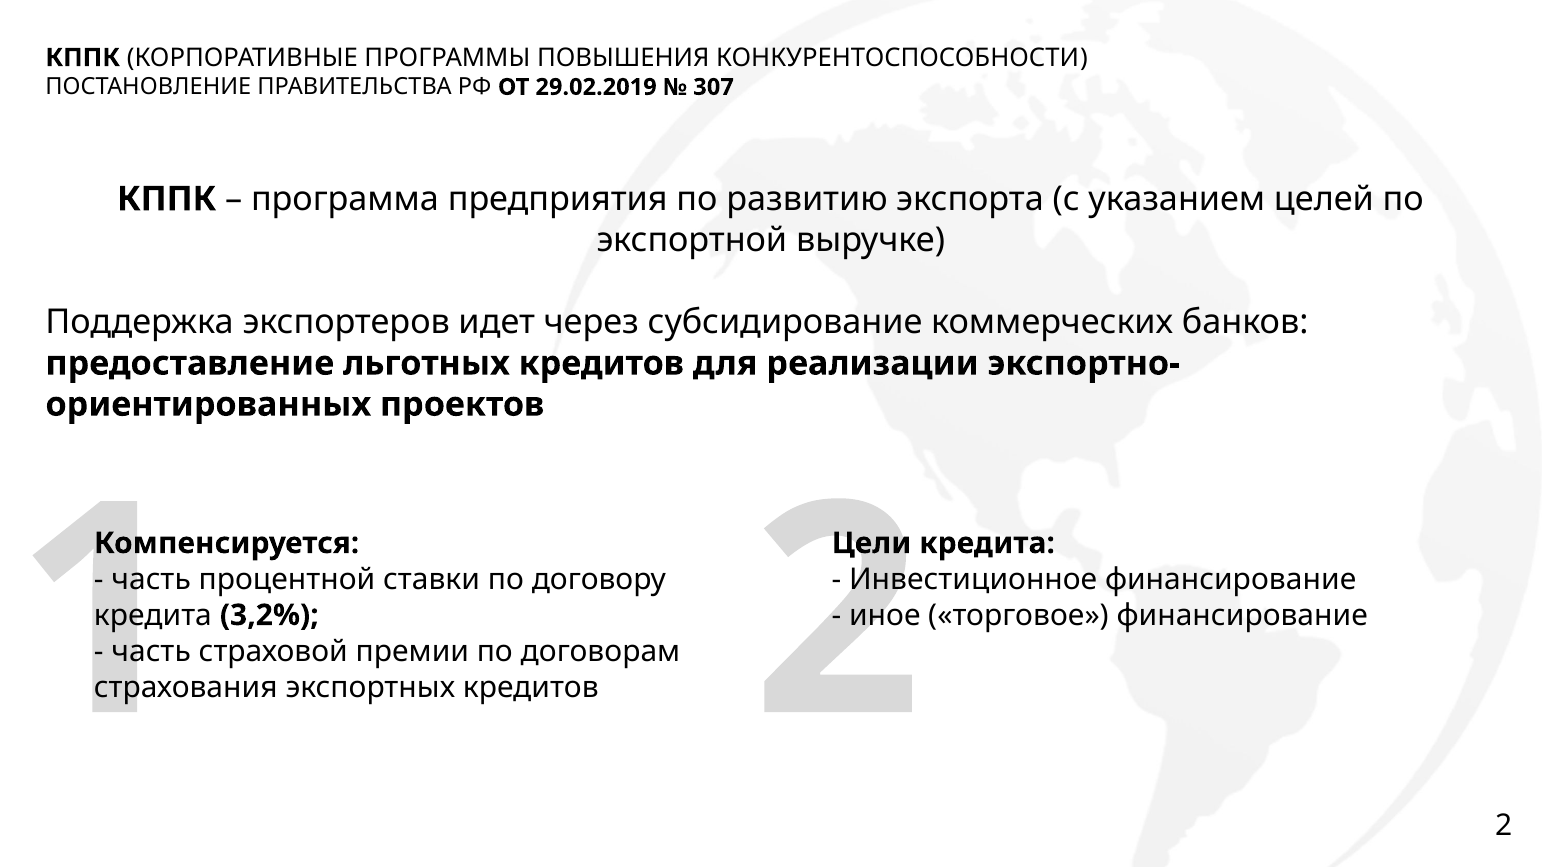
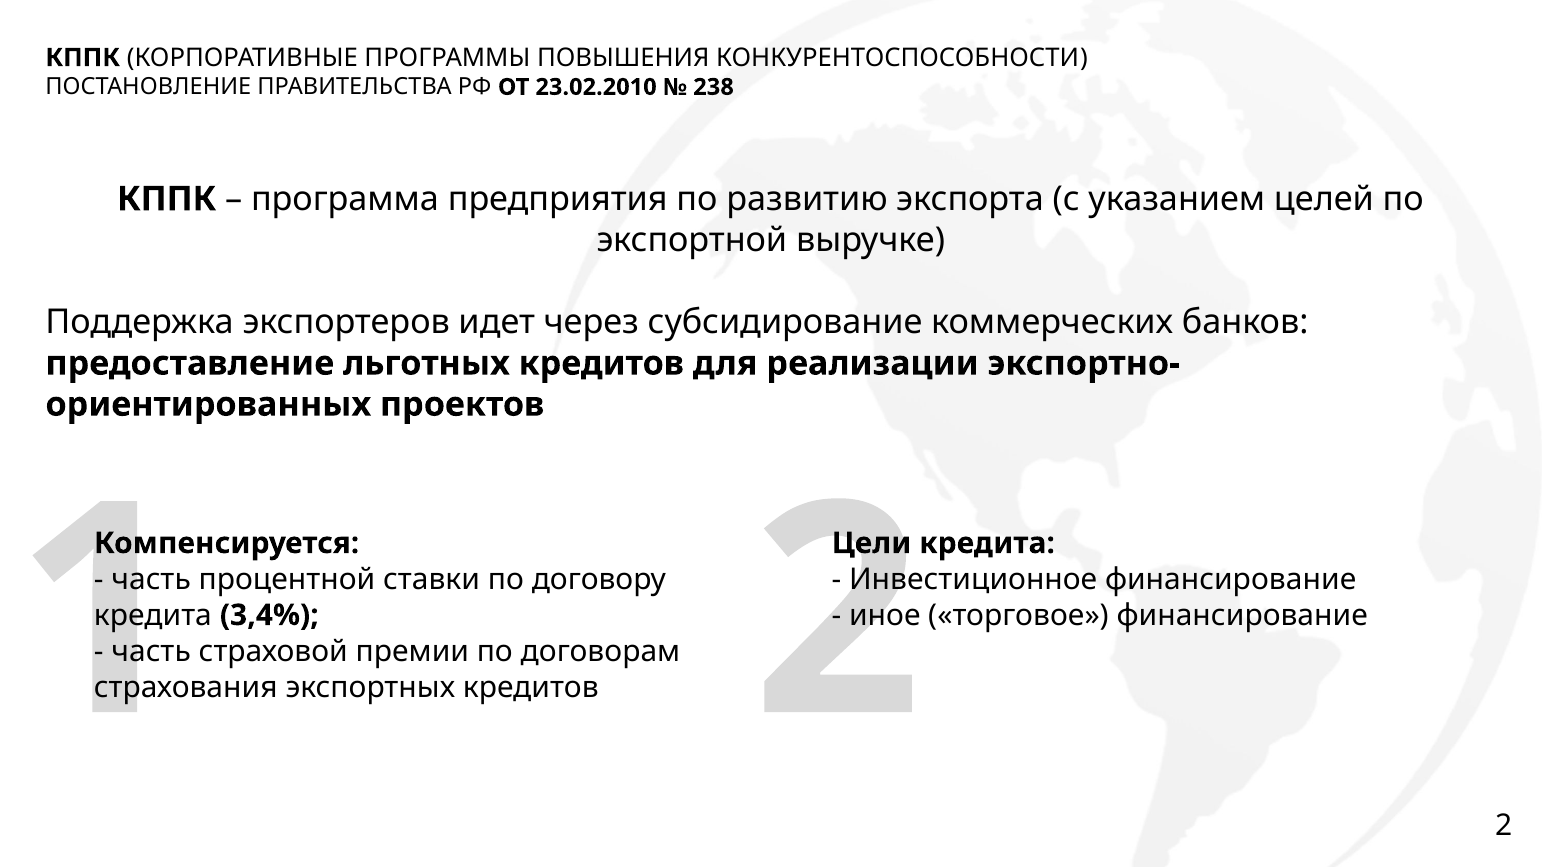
29.02.2019: 29.02.2019 -> 23.02.2010
307: 307 -> 238
3,2%: 3,2% -> 3,4%
